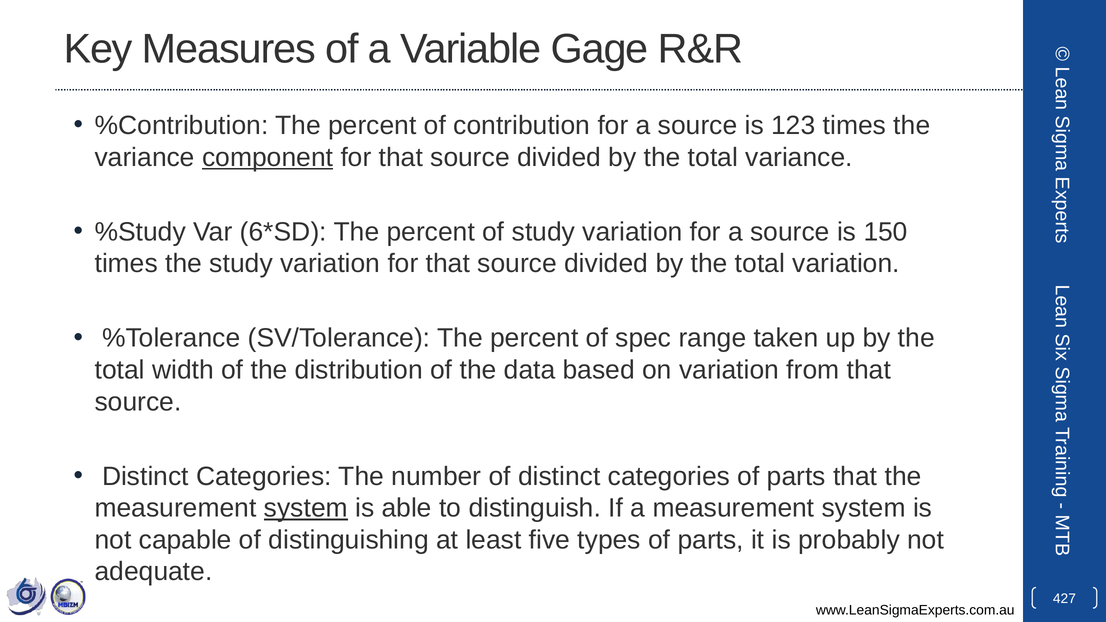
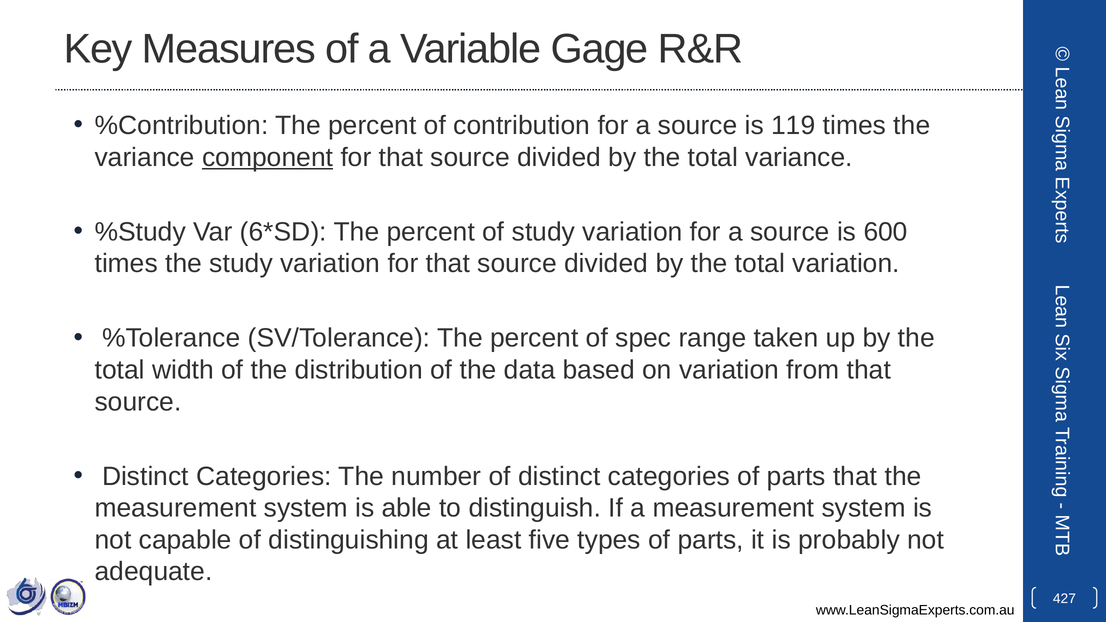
123: 123 -> 119
150: 150 -> 600
system at (306, 508) underline: present -> none
